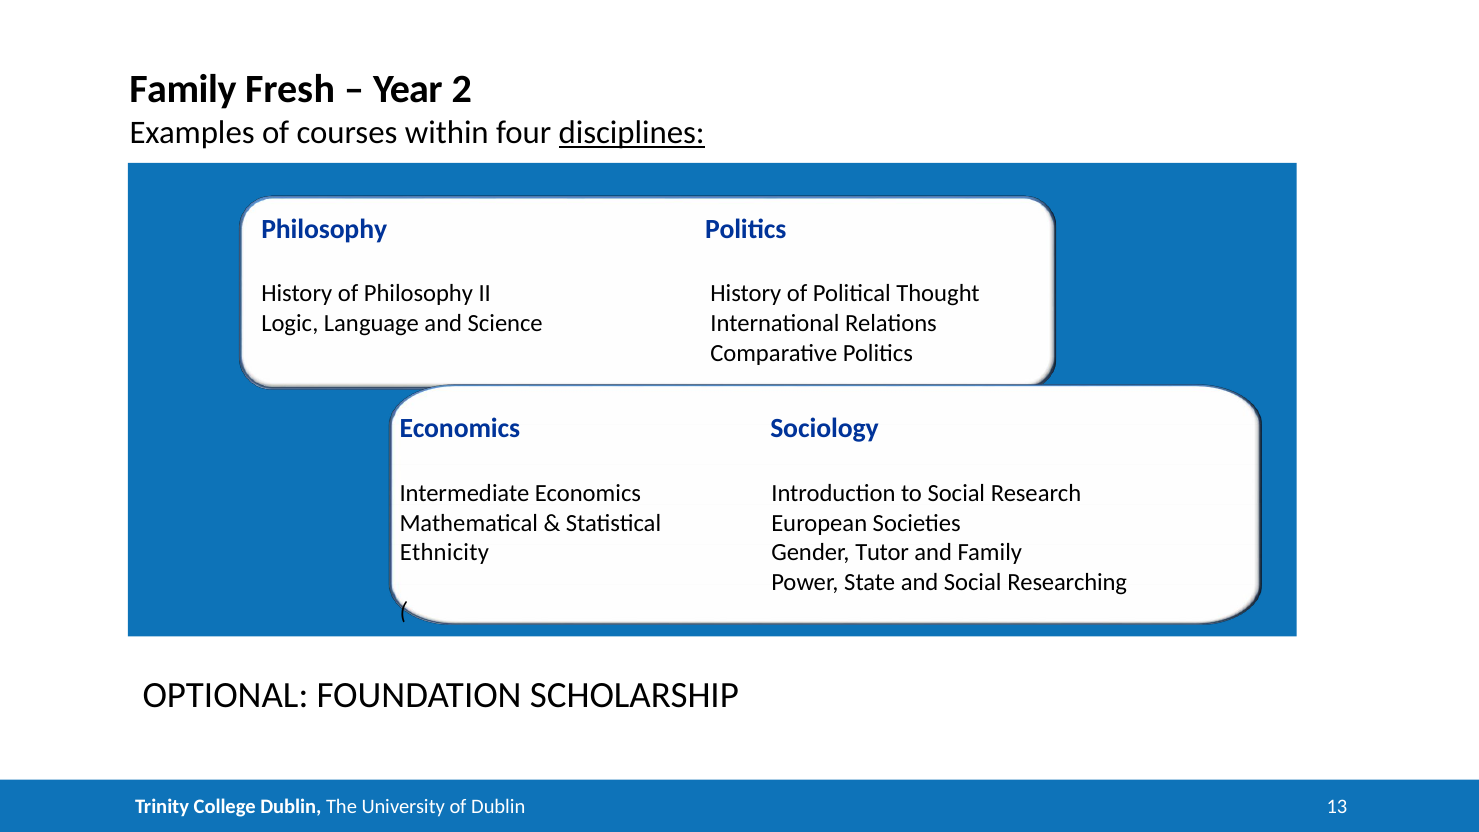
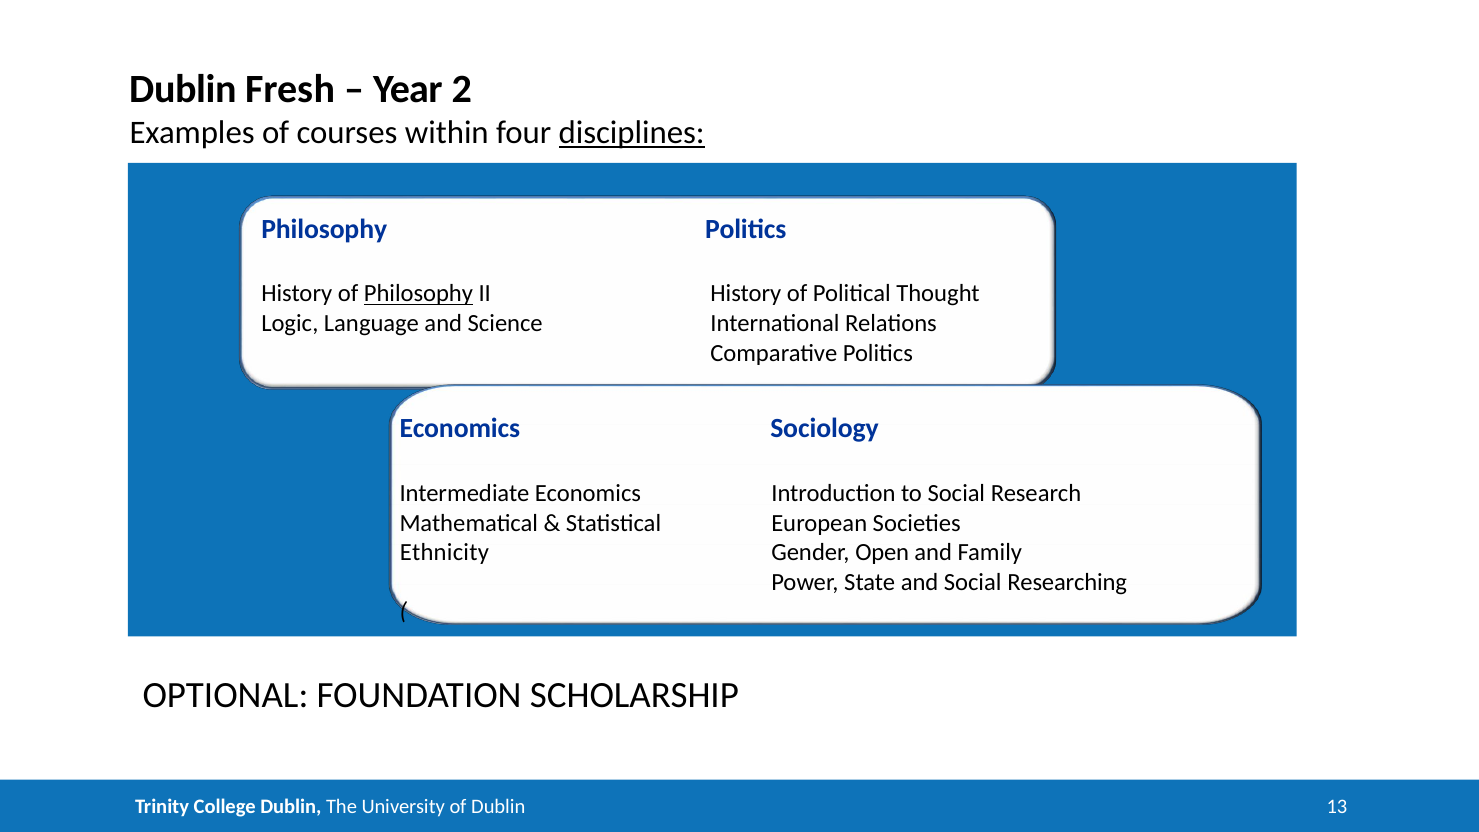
Family at (183, 90): Family -> Dublin
Philosophy at (418, 294) underline: none -> present
Tutor: Tutor -> Open
